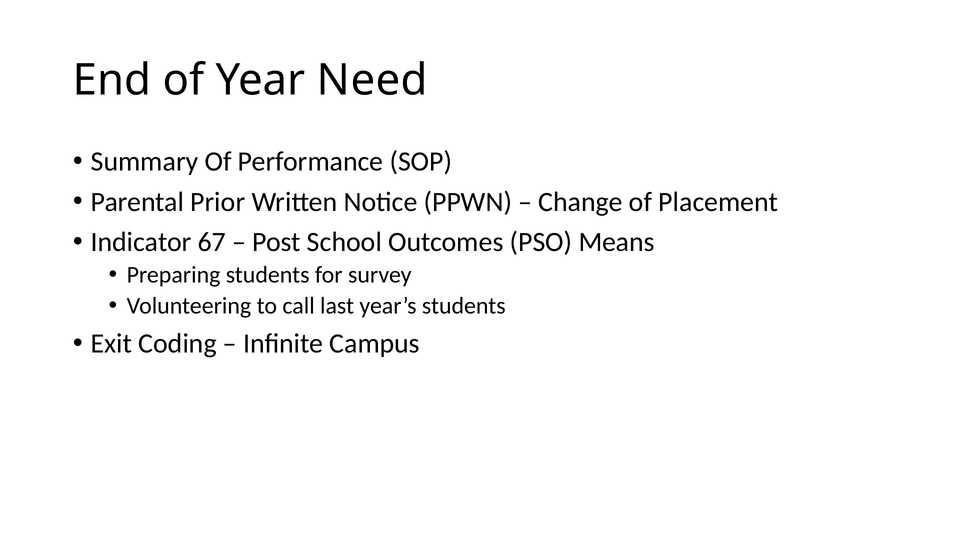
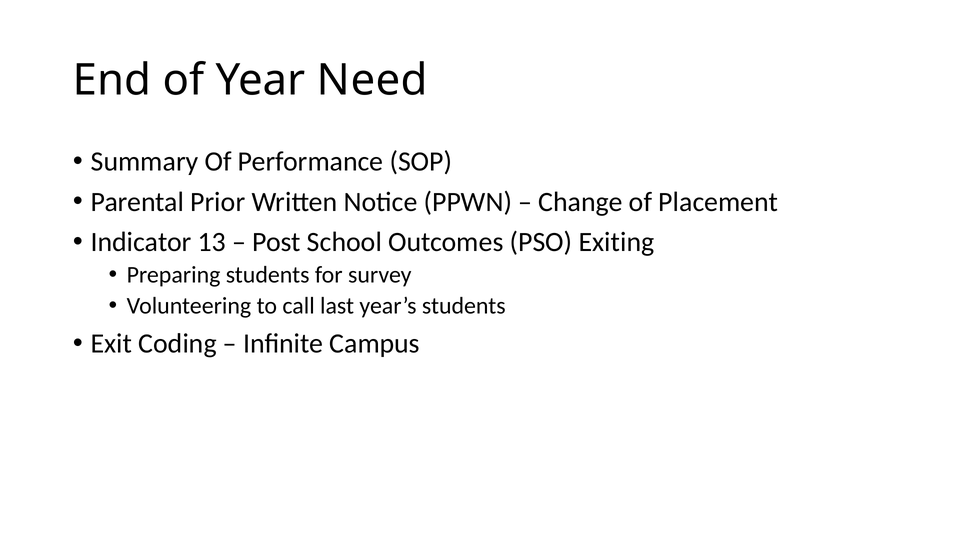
67: 67 -> 13
Means: Means -> Exiting
